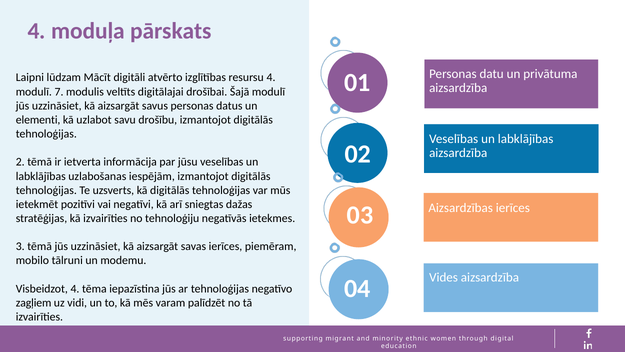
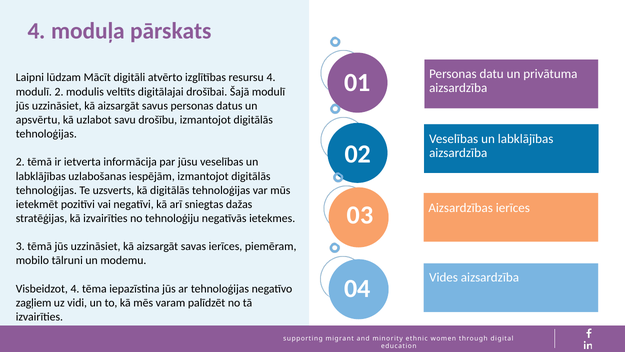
modulī 7: 7 -> 2
elementi: elementi -> apsvērtu
